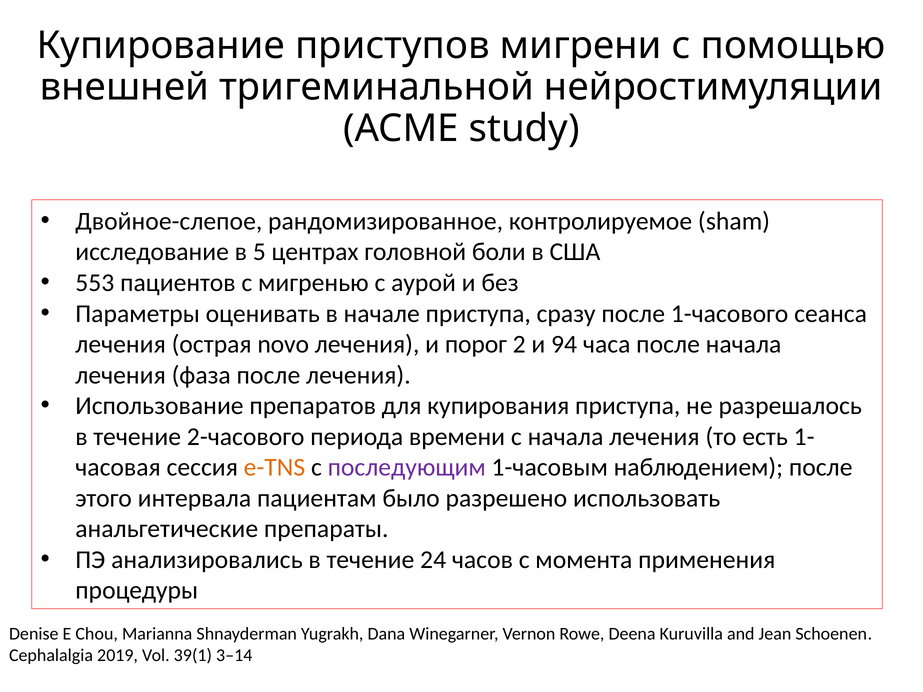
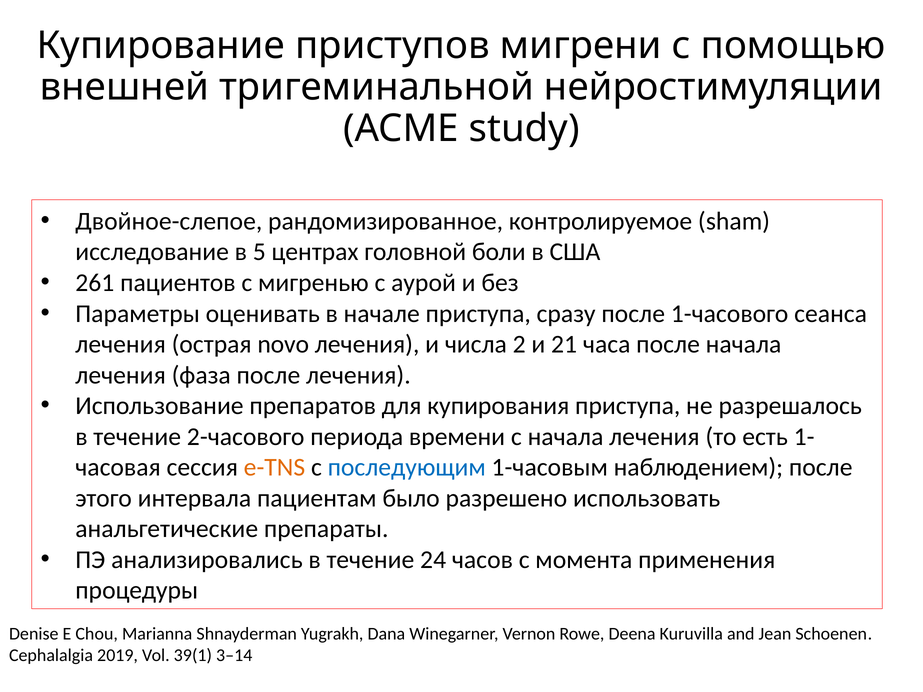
553: 553 -> 261
порог: порог -> числа
94: 94 -> 21
последующим colour: purple -> blue
